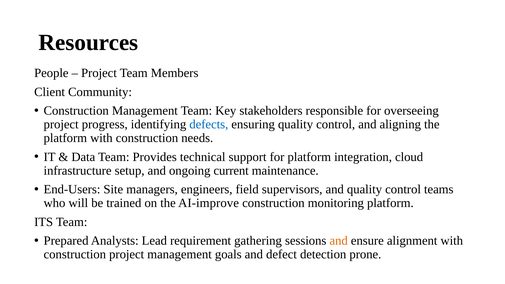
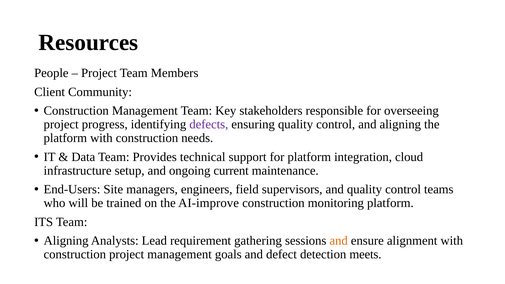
defects colour: blue -> purple
Prepared at (66, 241): Prepared -> Aligning
prone: prone -> meets
